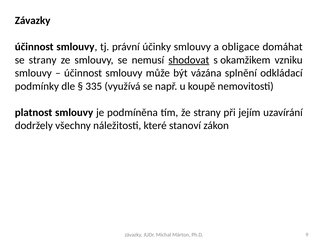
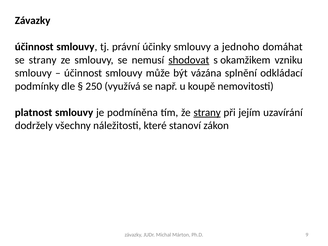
obligace: obligace -> jednoho
335: 335 -> 250
strany at (207, 112) underline: none -> present
